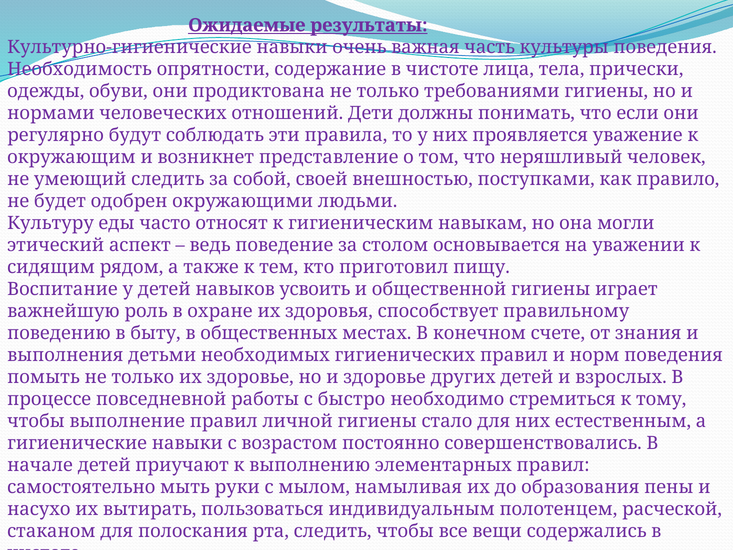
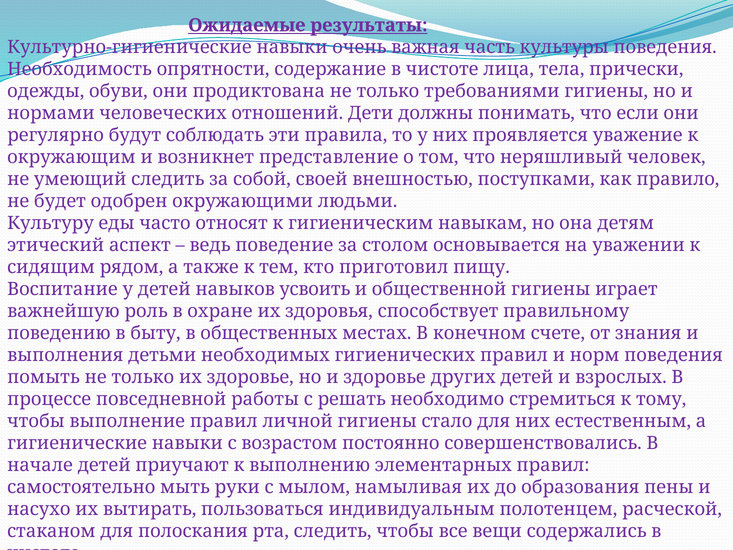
могли: могли -> детям
быстро: быстро -> решать
